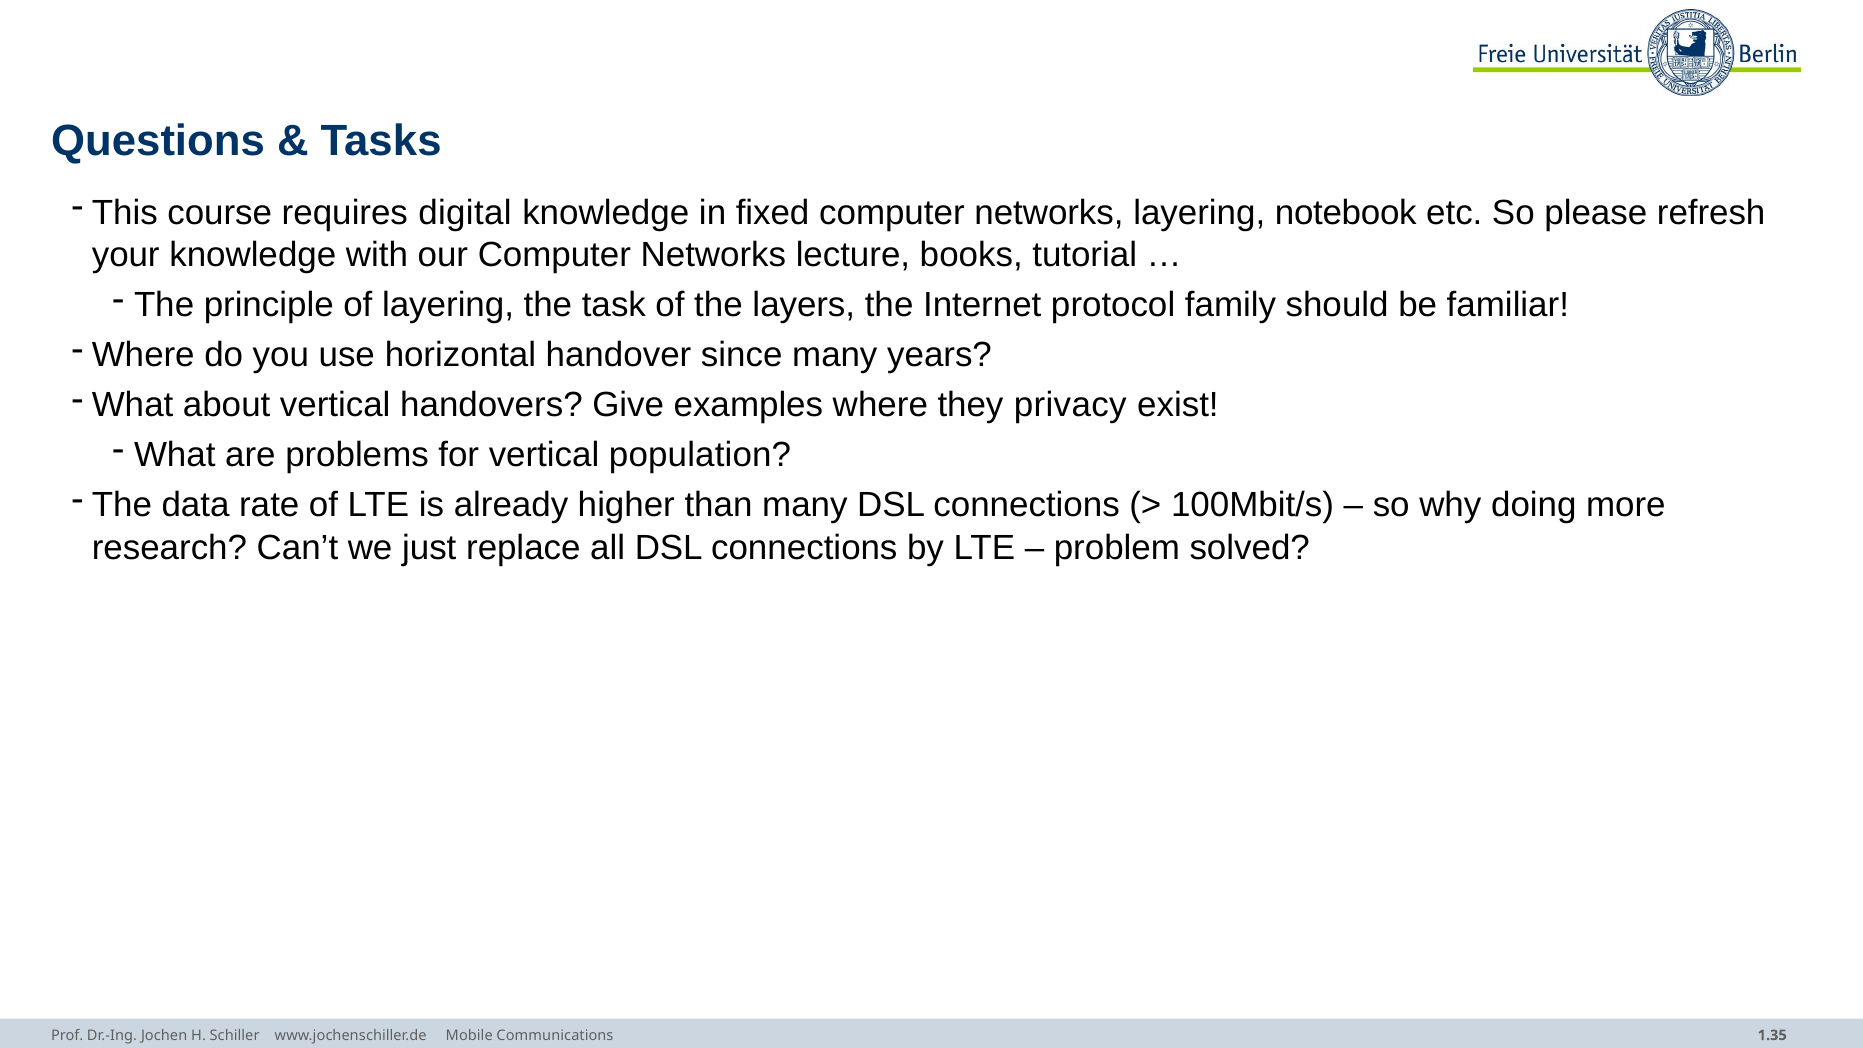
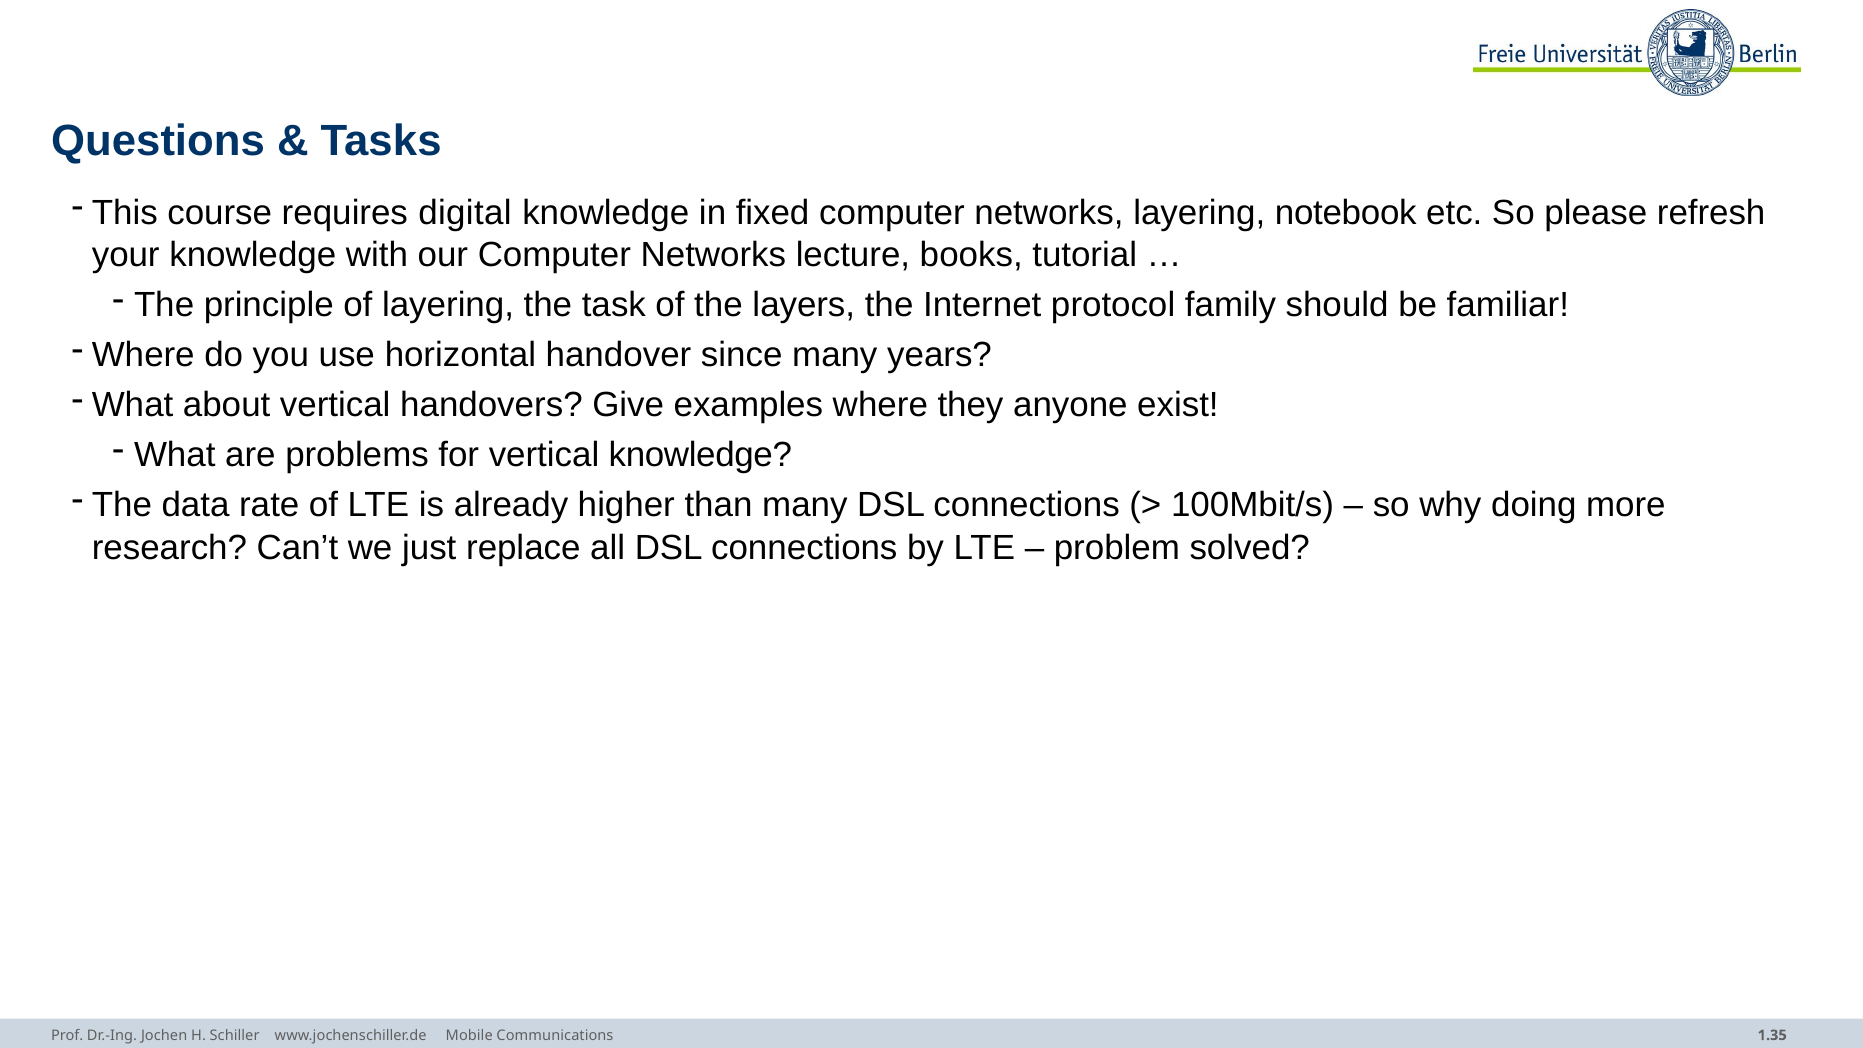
privacy: privacy -> anyone
vertical population: population -> knowledge
